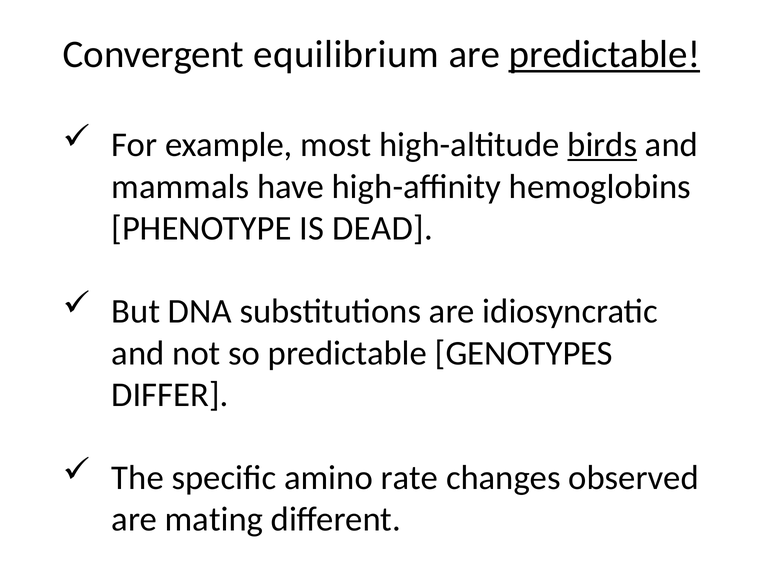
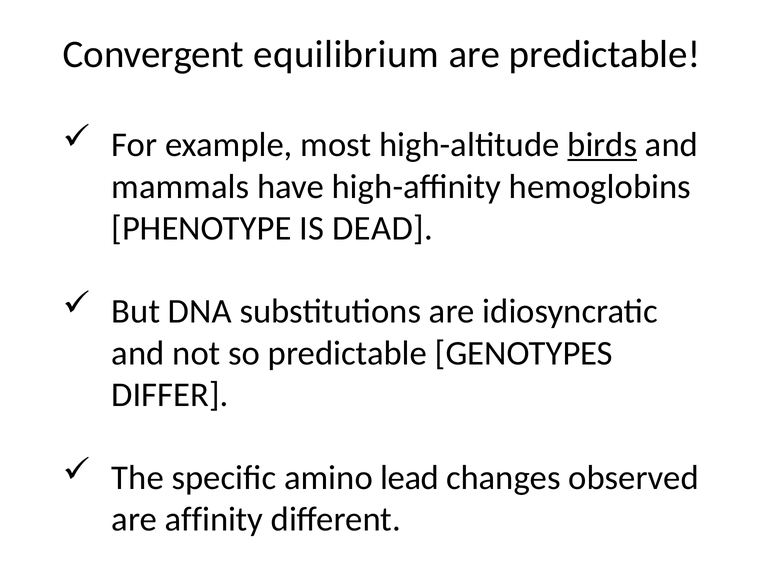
predictable at (605, 54) underline: present -> none
rate: rate -> lead
mating: mating -> affinity
